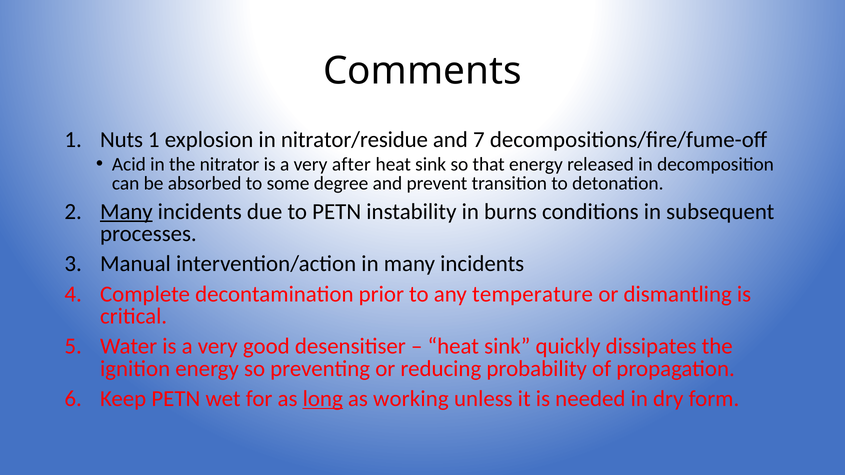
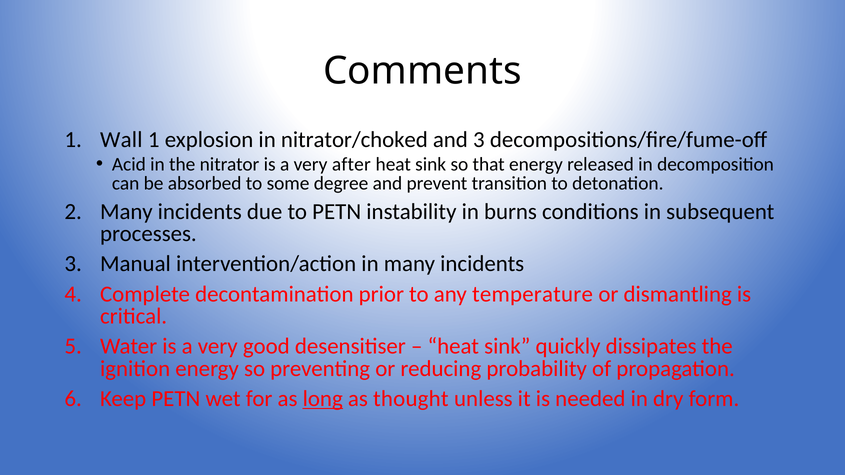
Nuts: Nuts -> Wall
nitrator/residue: nitrator/residue -> nitrator/choked
and 7: 7 -> 3
Many at (126, 212) underline: present -> none
working: working -> thought
